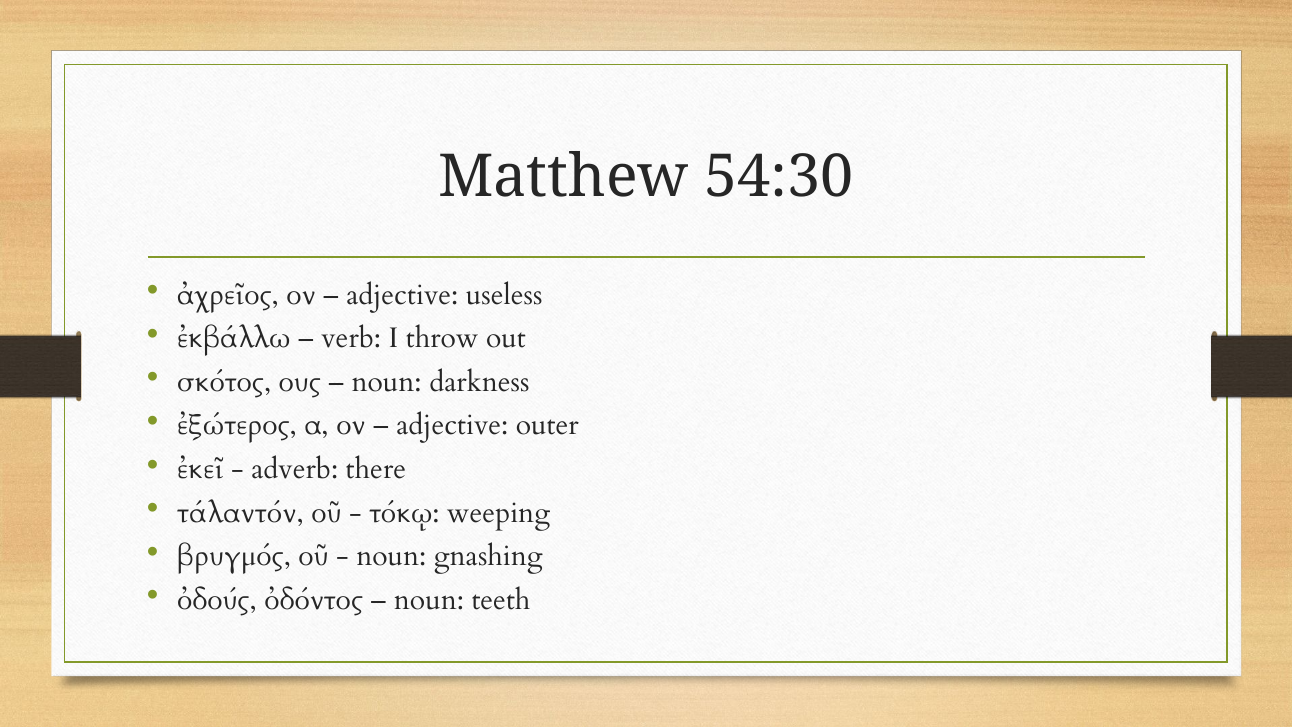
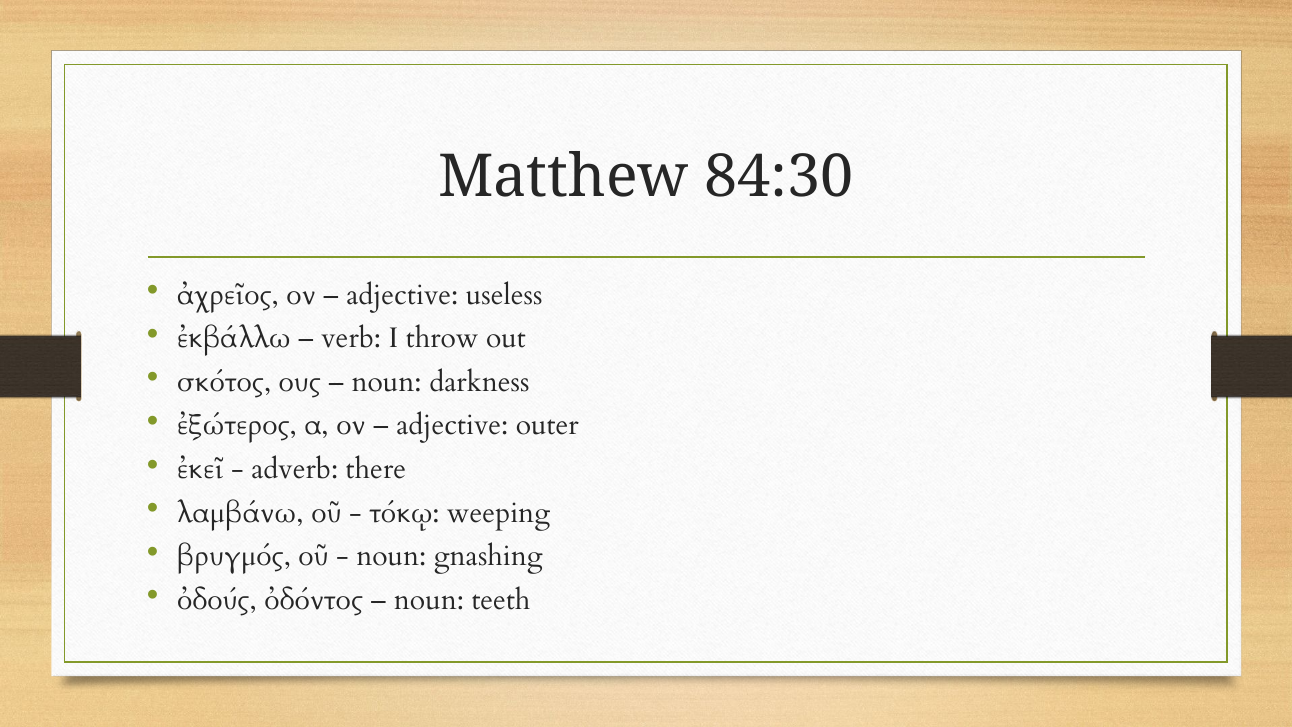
54:30: 54:30 -> 84:30
τάλαντόν: τάλαντόν -> λαμβάνω
